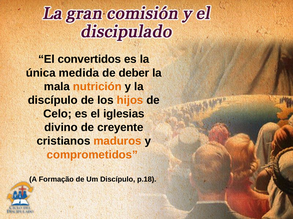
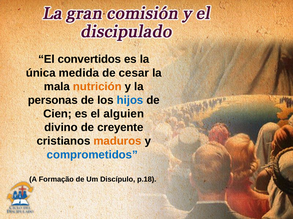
deber: deber -> cesar
discípulo at (53, 100): discípulo -> personas
hijos colour: orange -> blue
Celo: Celo -> Cien
iglesias: iglesias -> alguien
comprometidos colour: orange -> blue
